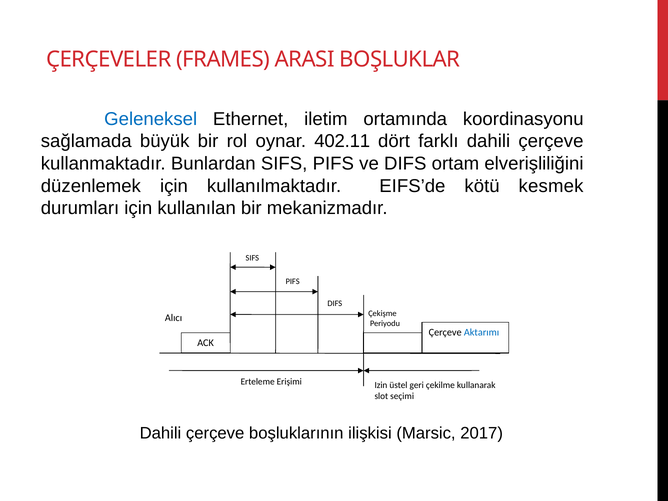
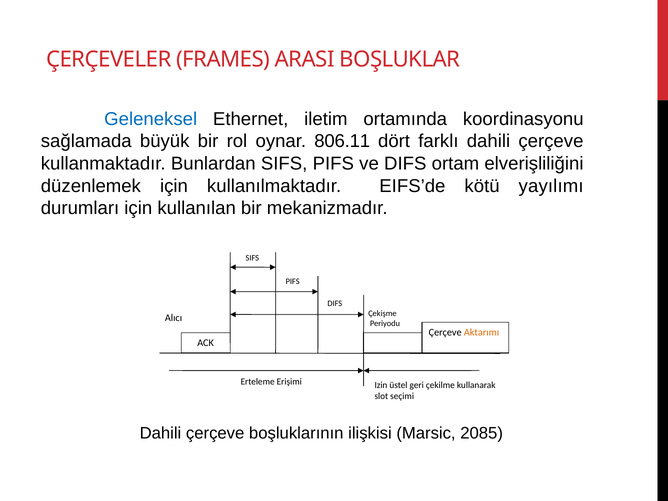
402.11: 402.11 -> 806.11
kesmek: kesmek -> yayılımı
Aktarımı colour: blue -> orange
2017: 2017 -> 2085
